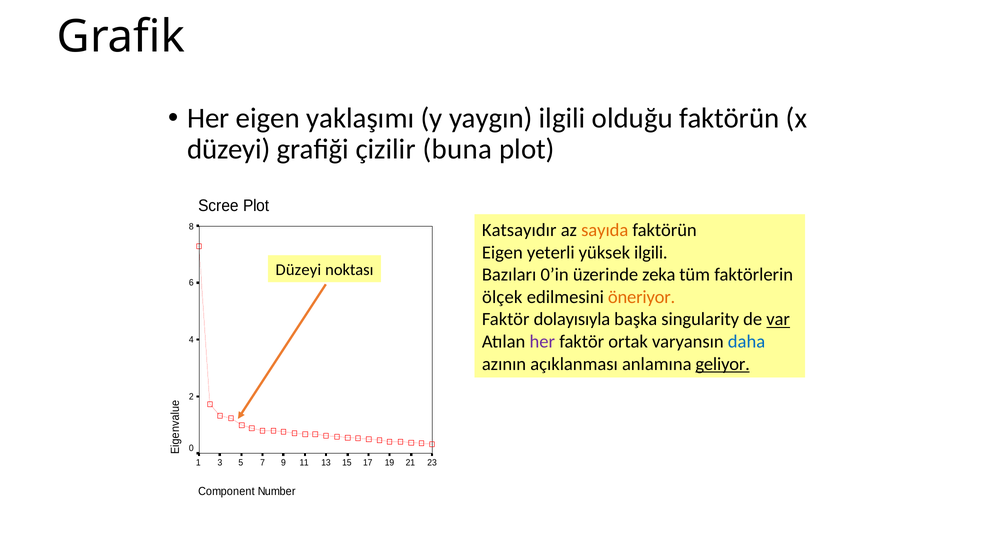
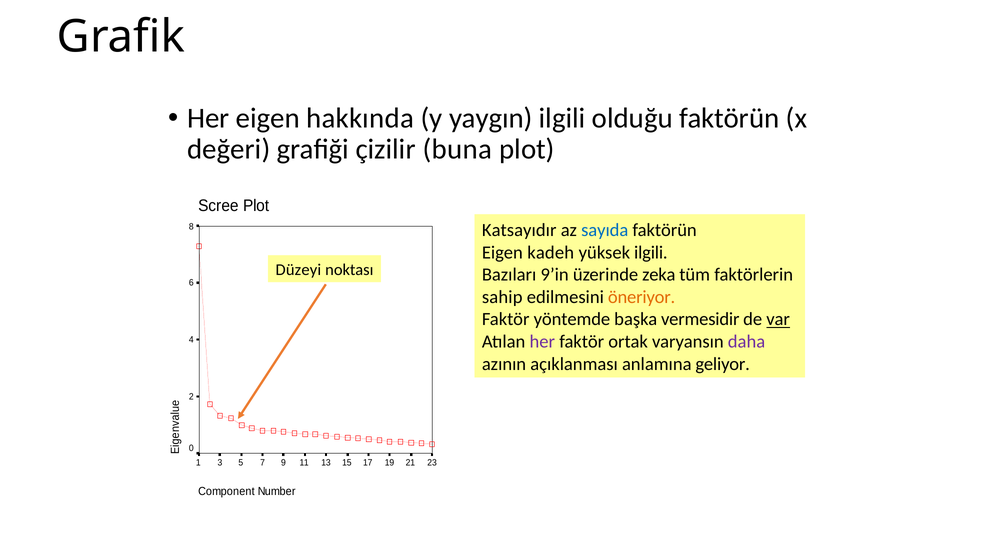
yaklaşımı: yaklaşımı -> hakkında
düzeyi at (229, 149): düzeyi -> değeri
sayıda colour: orange -> blue
yeterli: yeterli -> kadeh
0’in: 0’in -> 9’in
ölçek: ölçek -> sahip
dolayısıyla: dolayısıyla -> yöntemde
singularity: singularity -> vermesidir
daha colour: blue -> purple
geliyor underline: present -> none
